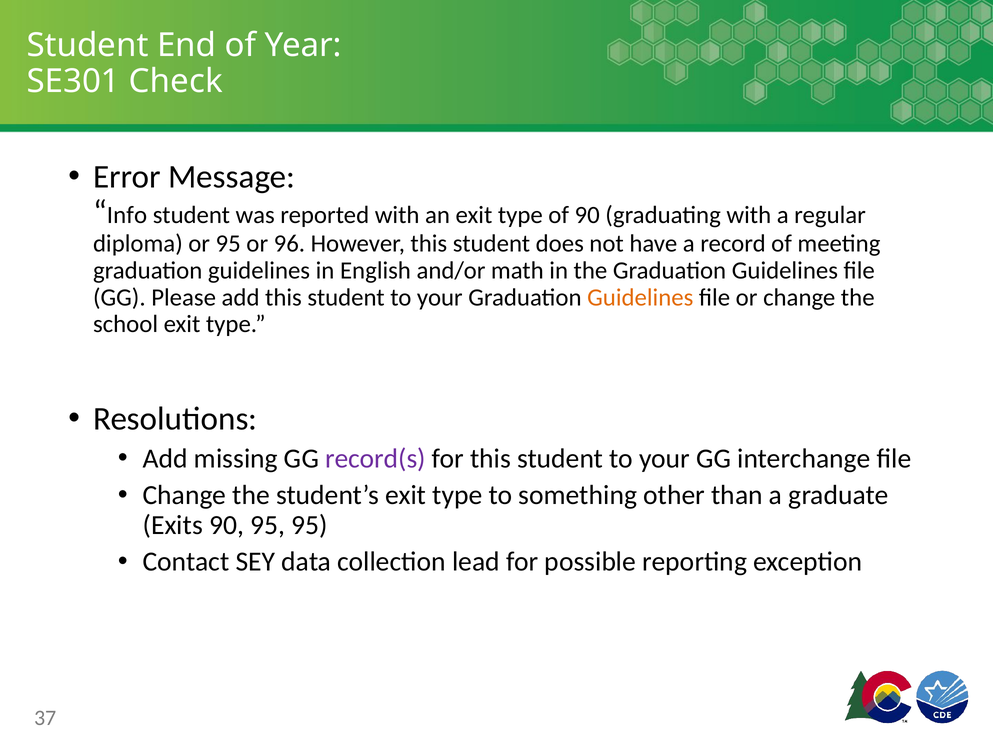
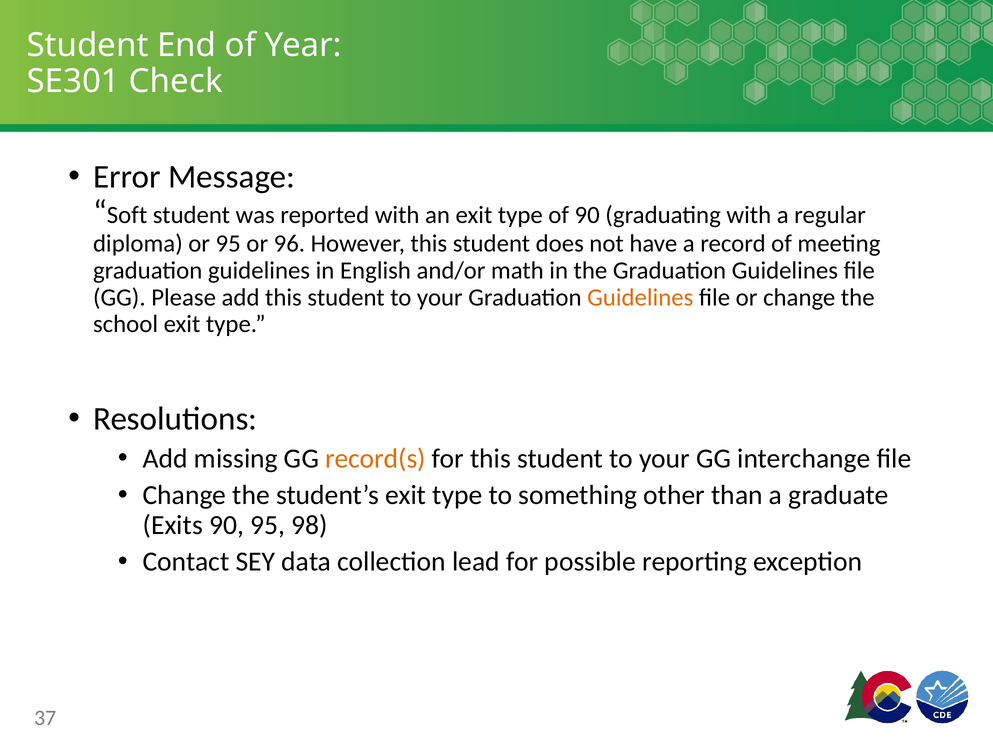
Info: Info -> Soft
record(s colour: purple -> orange
95 95: 95 -> 98
